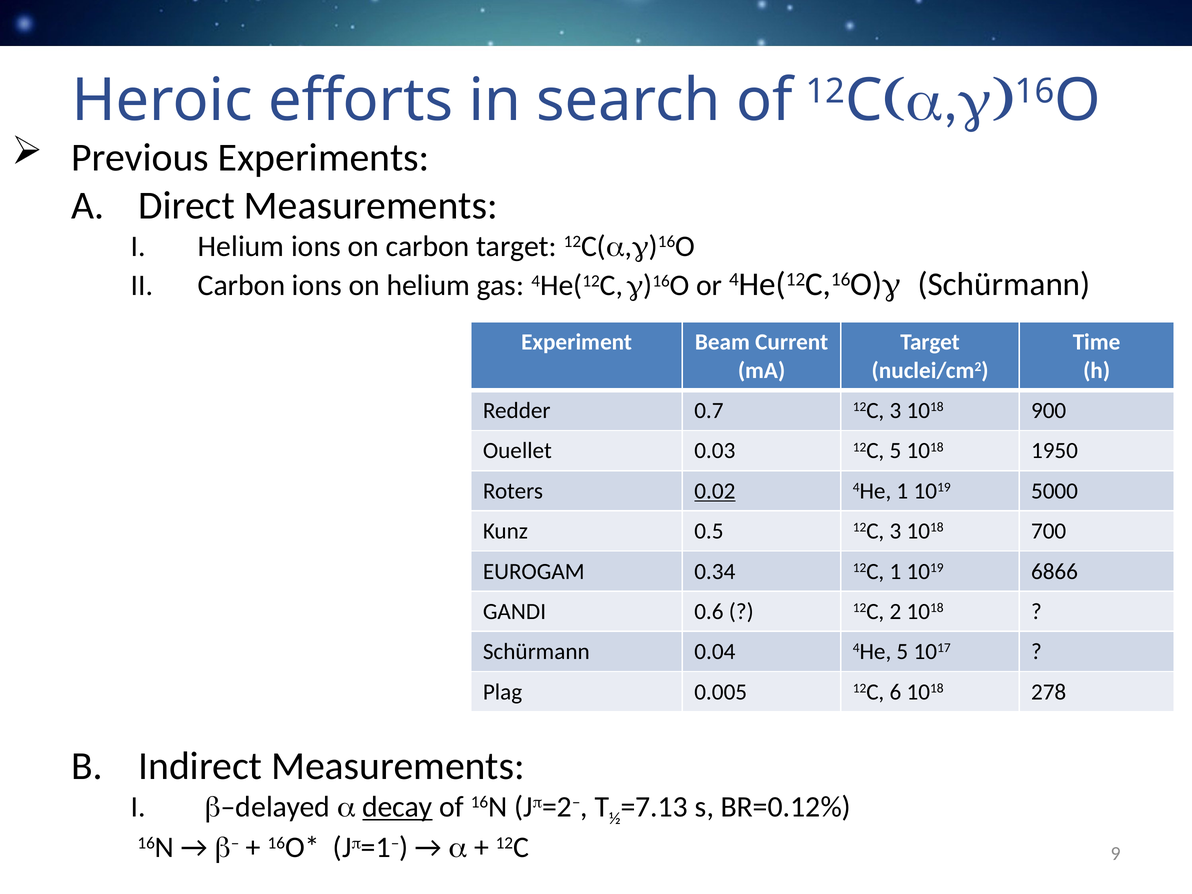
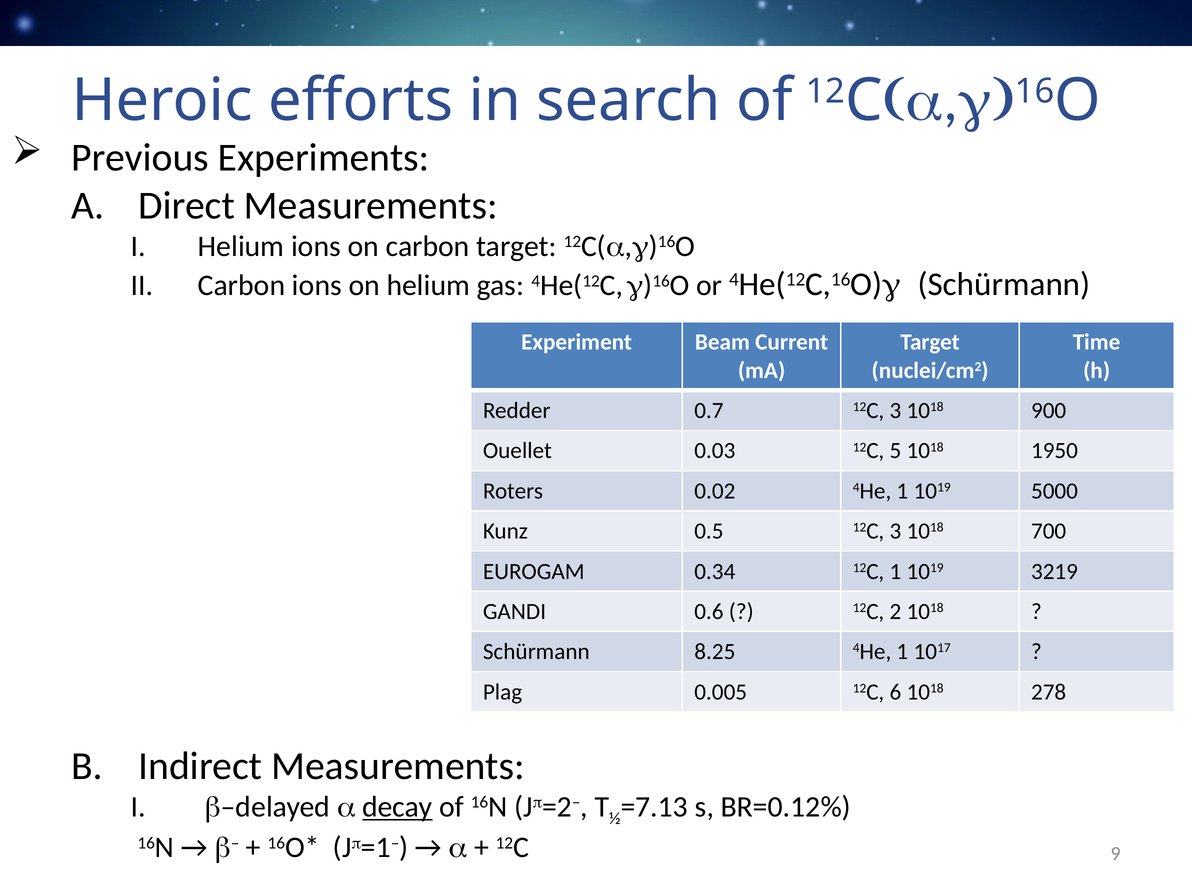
0.02 underline: present -> none
6866: 6866 -> 3219
0.04: 0.04 -> 8.25
5 at (902, 652): 5 -> 1
